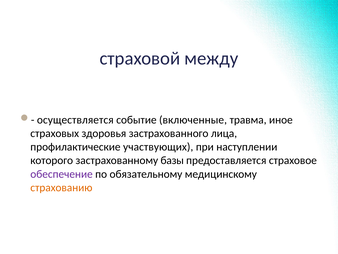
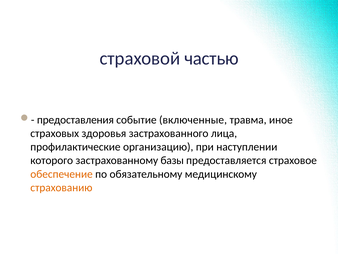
между: между -> частью
осуществляется: осуществляется -> предоставления
участвующих: участвующих -> организацию
обеспечение colour: purple -> orange
